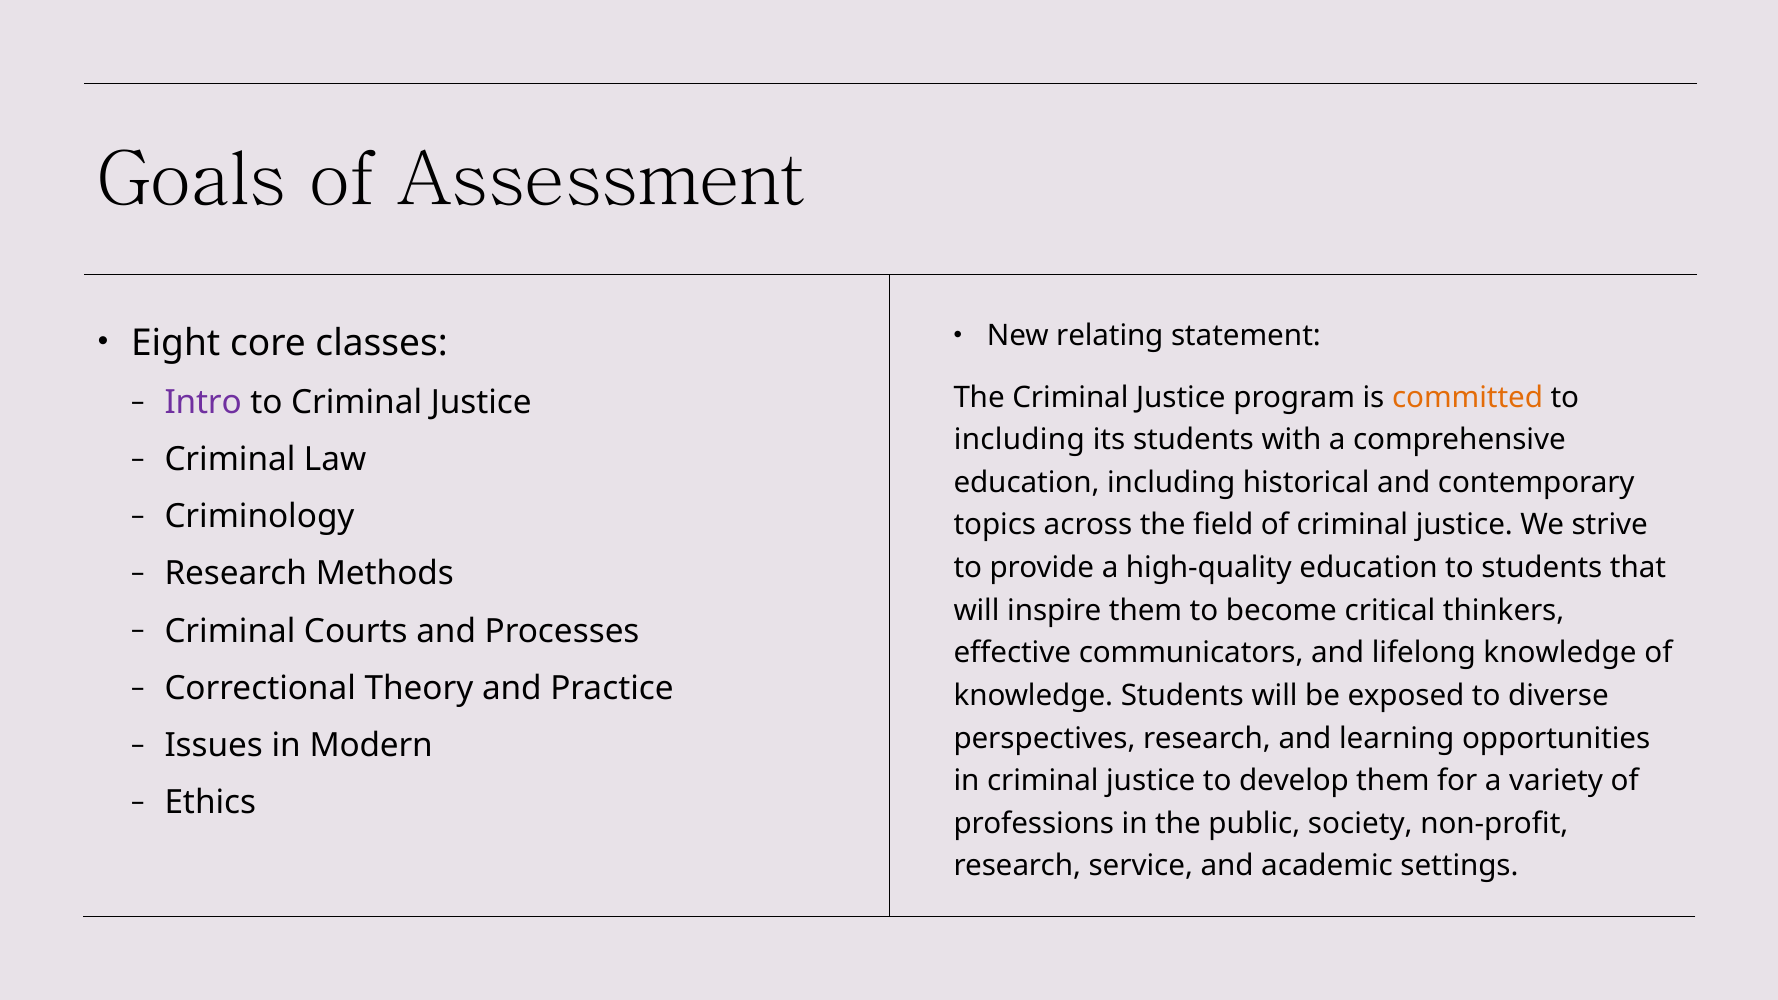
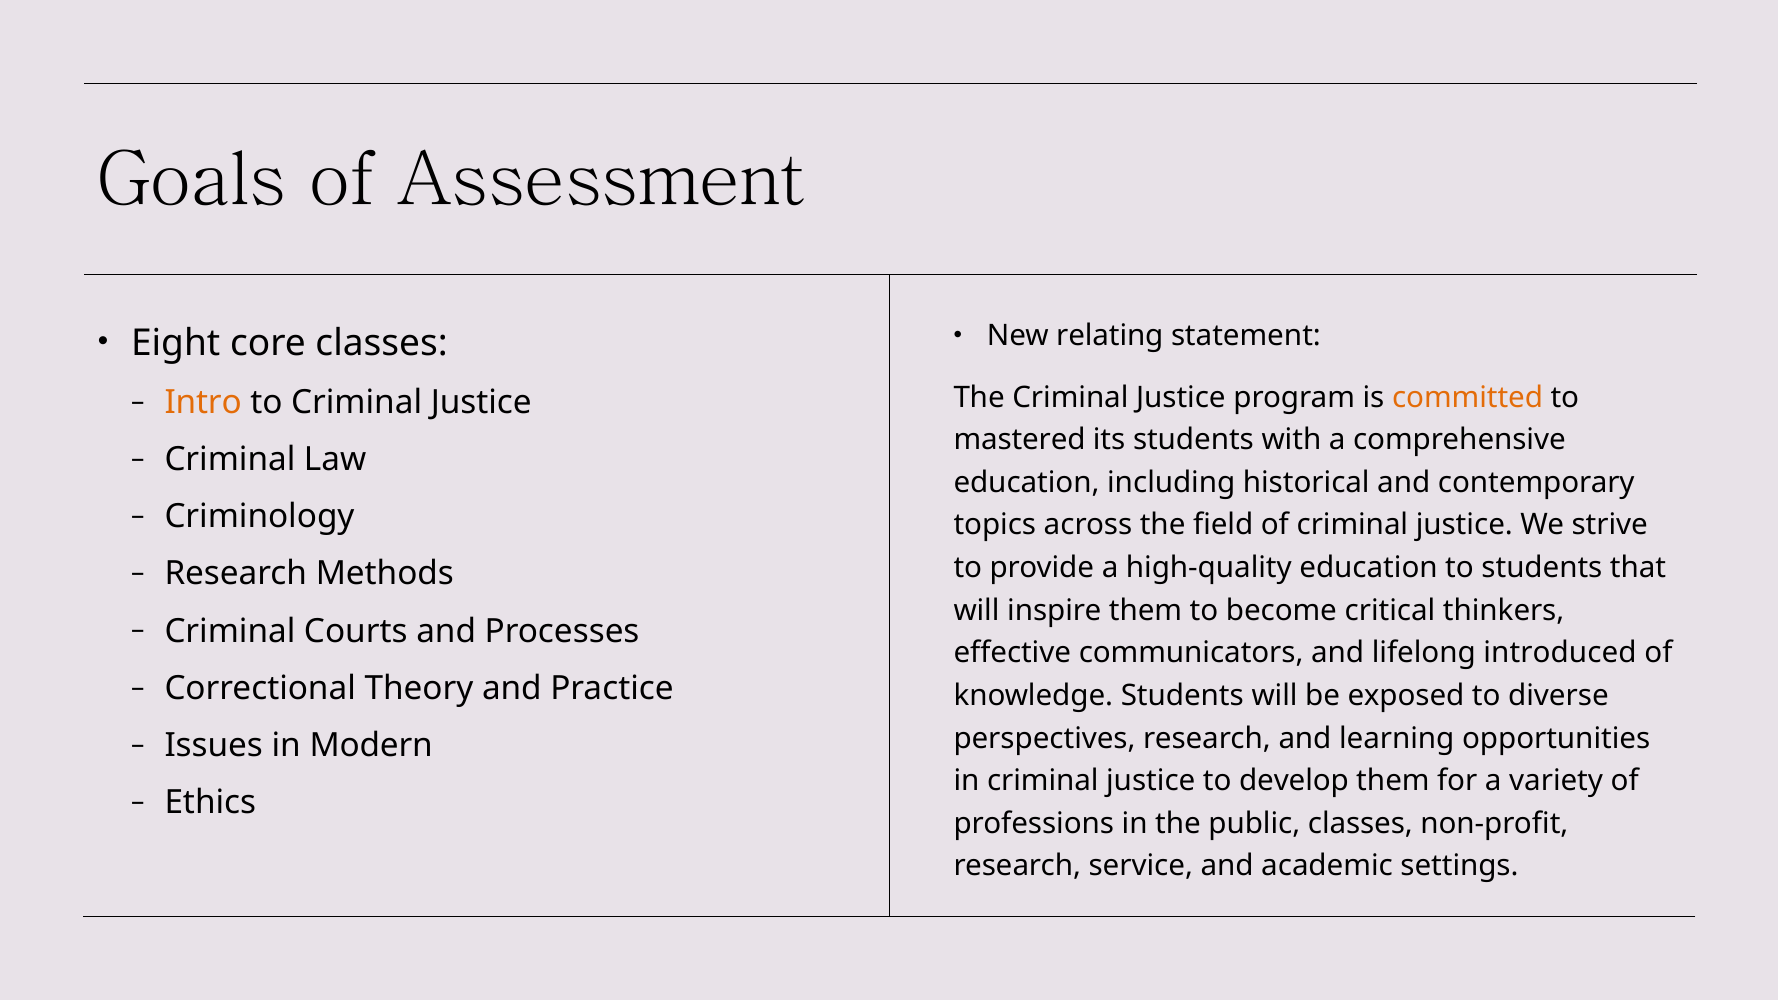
Intro colour: purple -> orange
including at (1019, 440): including -> mastered
lifelong knowledge: knowledge -> introduced
public society: society -> classes
